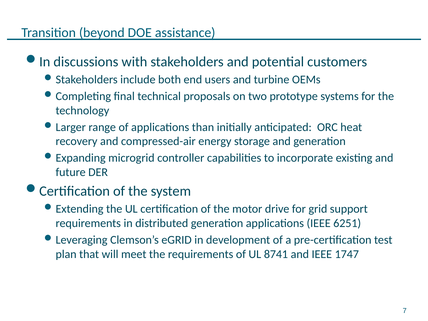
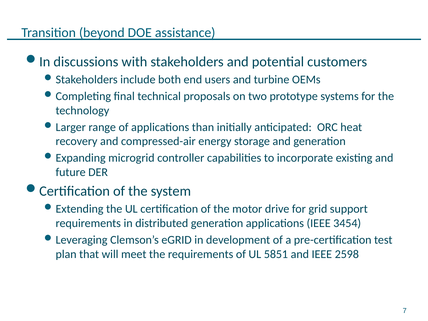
6251: 6251 -> 3454
8741: 8741 -> 5851
1747: 1747 -> 2598
